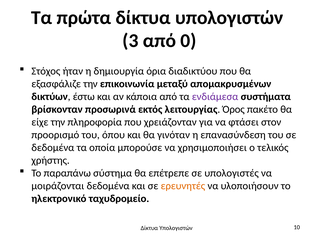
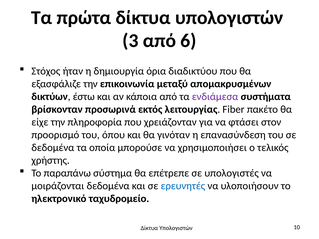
0: 0 -> 6
Όρος: Όρος -> Fiber
ερευνητές colour: orange -> blue
